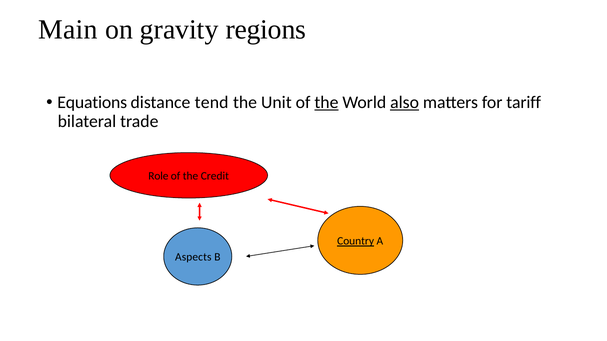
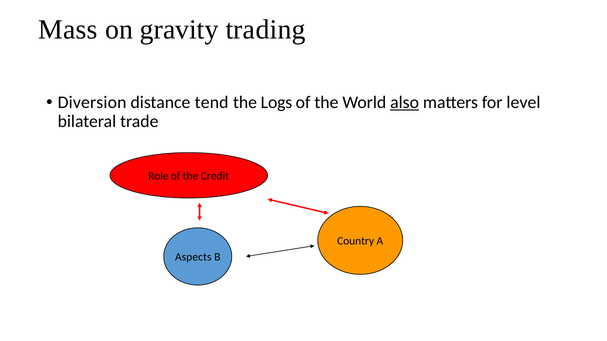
Main: Main -> Mass
regions: regions -> trading
Equations: Equations -> Diversion
Unit: Unit -> Logs
the at (326, 103) underline: present -> none
tariff: tariff -> level
Country underline: present -> none
